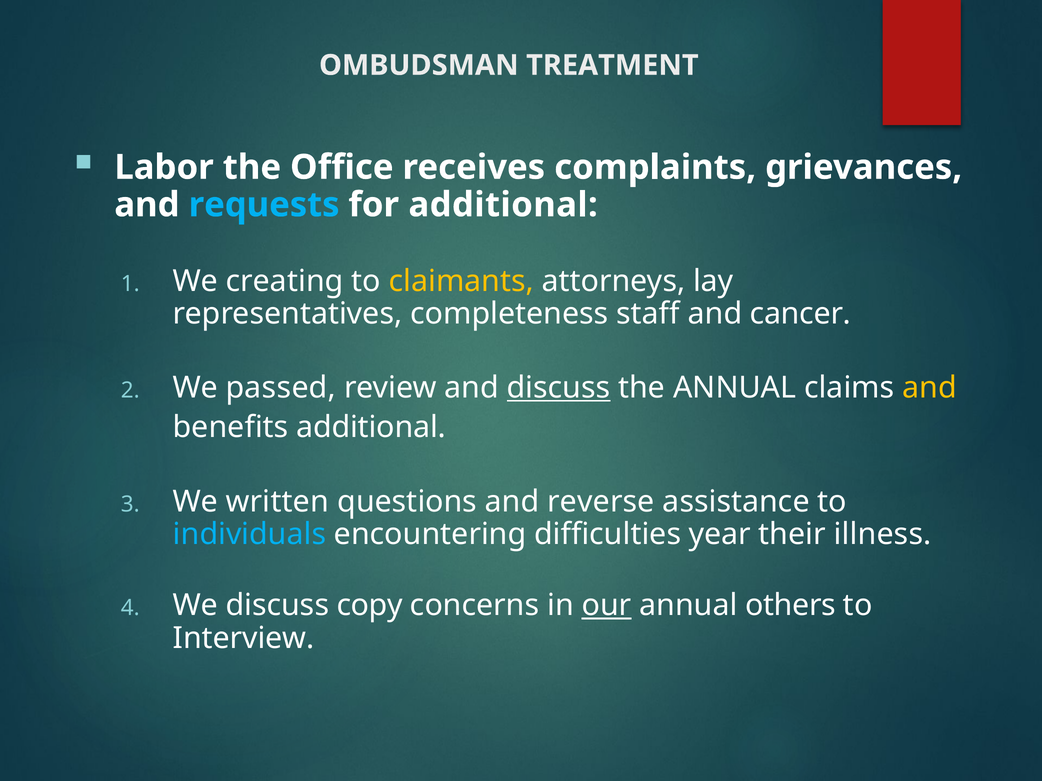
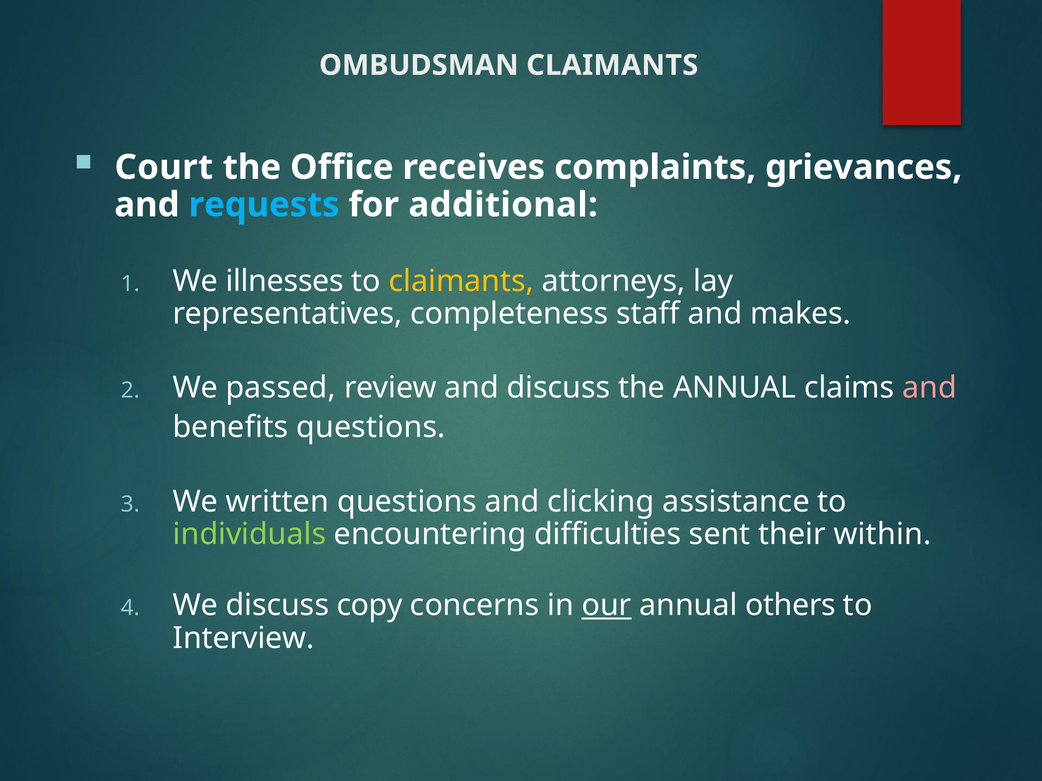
OMBUDSMAN TREATMENT: TREATMENT -> CLAIMANTS
Labor: Labor -> Court
creating: creating -> illnesses
cancer: cancer -> makes
discuss at (559, 388) underline: present -> none
and at (930, 388) colour: yellow -> pink
benefits additional: additional -> questions
reverse: reverse -> clicking
individuals colour: light blue -> light green
year: year -> sent
illness: illness -> within
